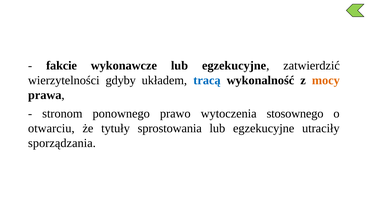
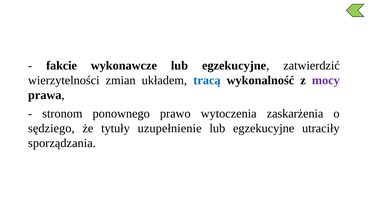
gdyby: gdyby -> zmian
mocy colour: orange -> purple
stosownego: stosownego -> zaskarżenia
otwarciu: otwarciu -> sędziego
sprostowania: sprostowania -> uzupełnienie
